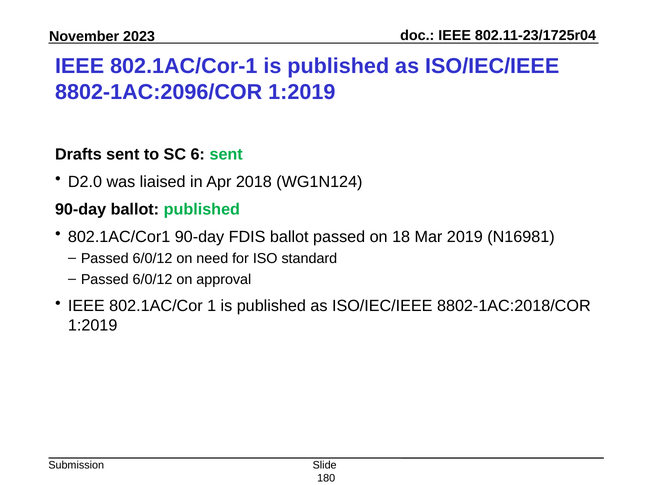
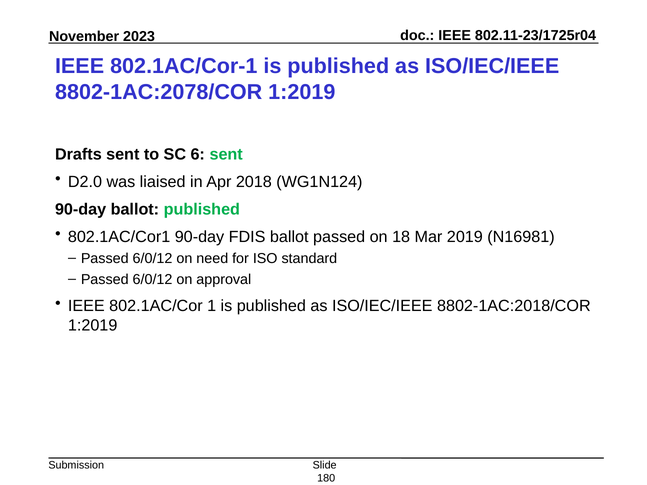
8802-1AC:2096/COR: 8802-1AC:2096/COR -> 8802-1AC:2078/COR
